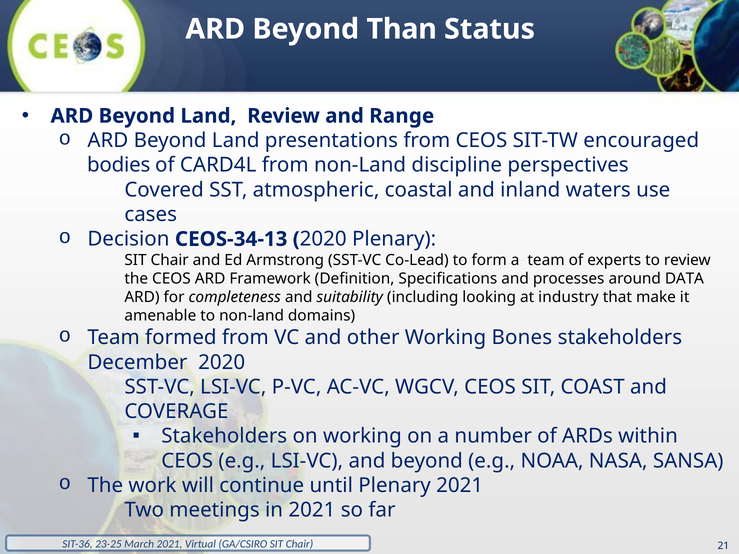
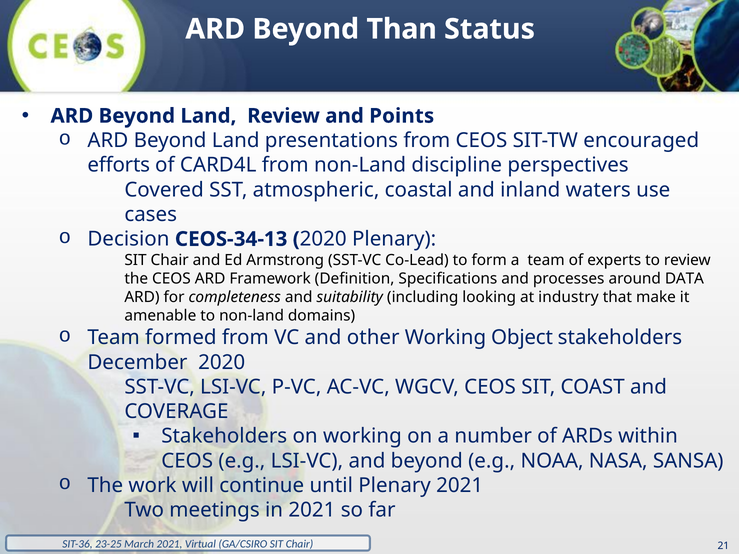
Range: Range -> Points
bodies: bodies -> efforts
Bones: Bones -> Object
